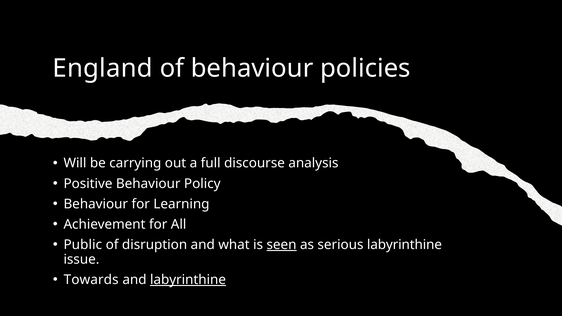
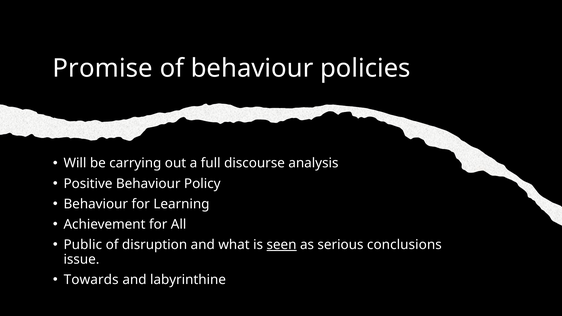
England: England -> Promise
serious labyrinthine: labyrinthine -> conclusions
labyrinthine at (188, 280) underline: present -> none
